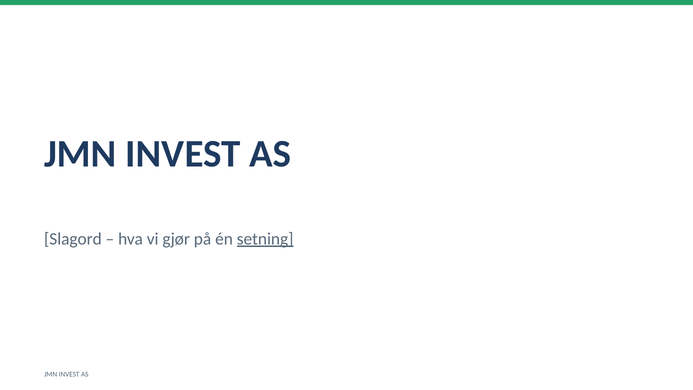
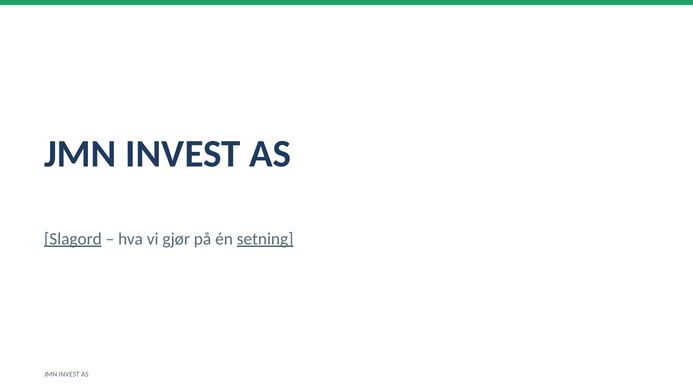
Slagord underline: none -> present
